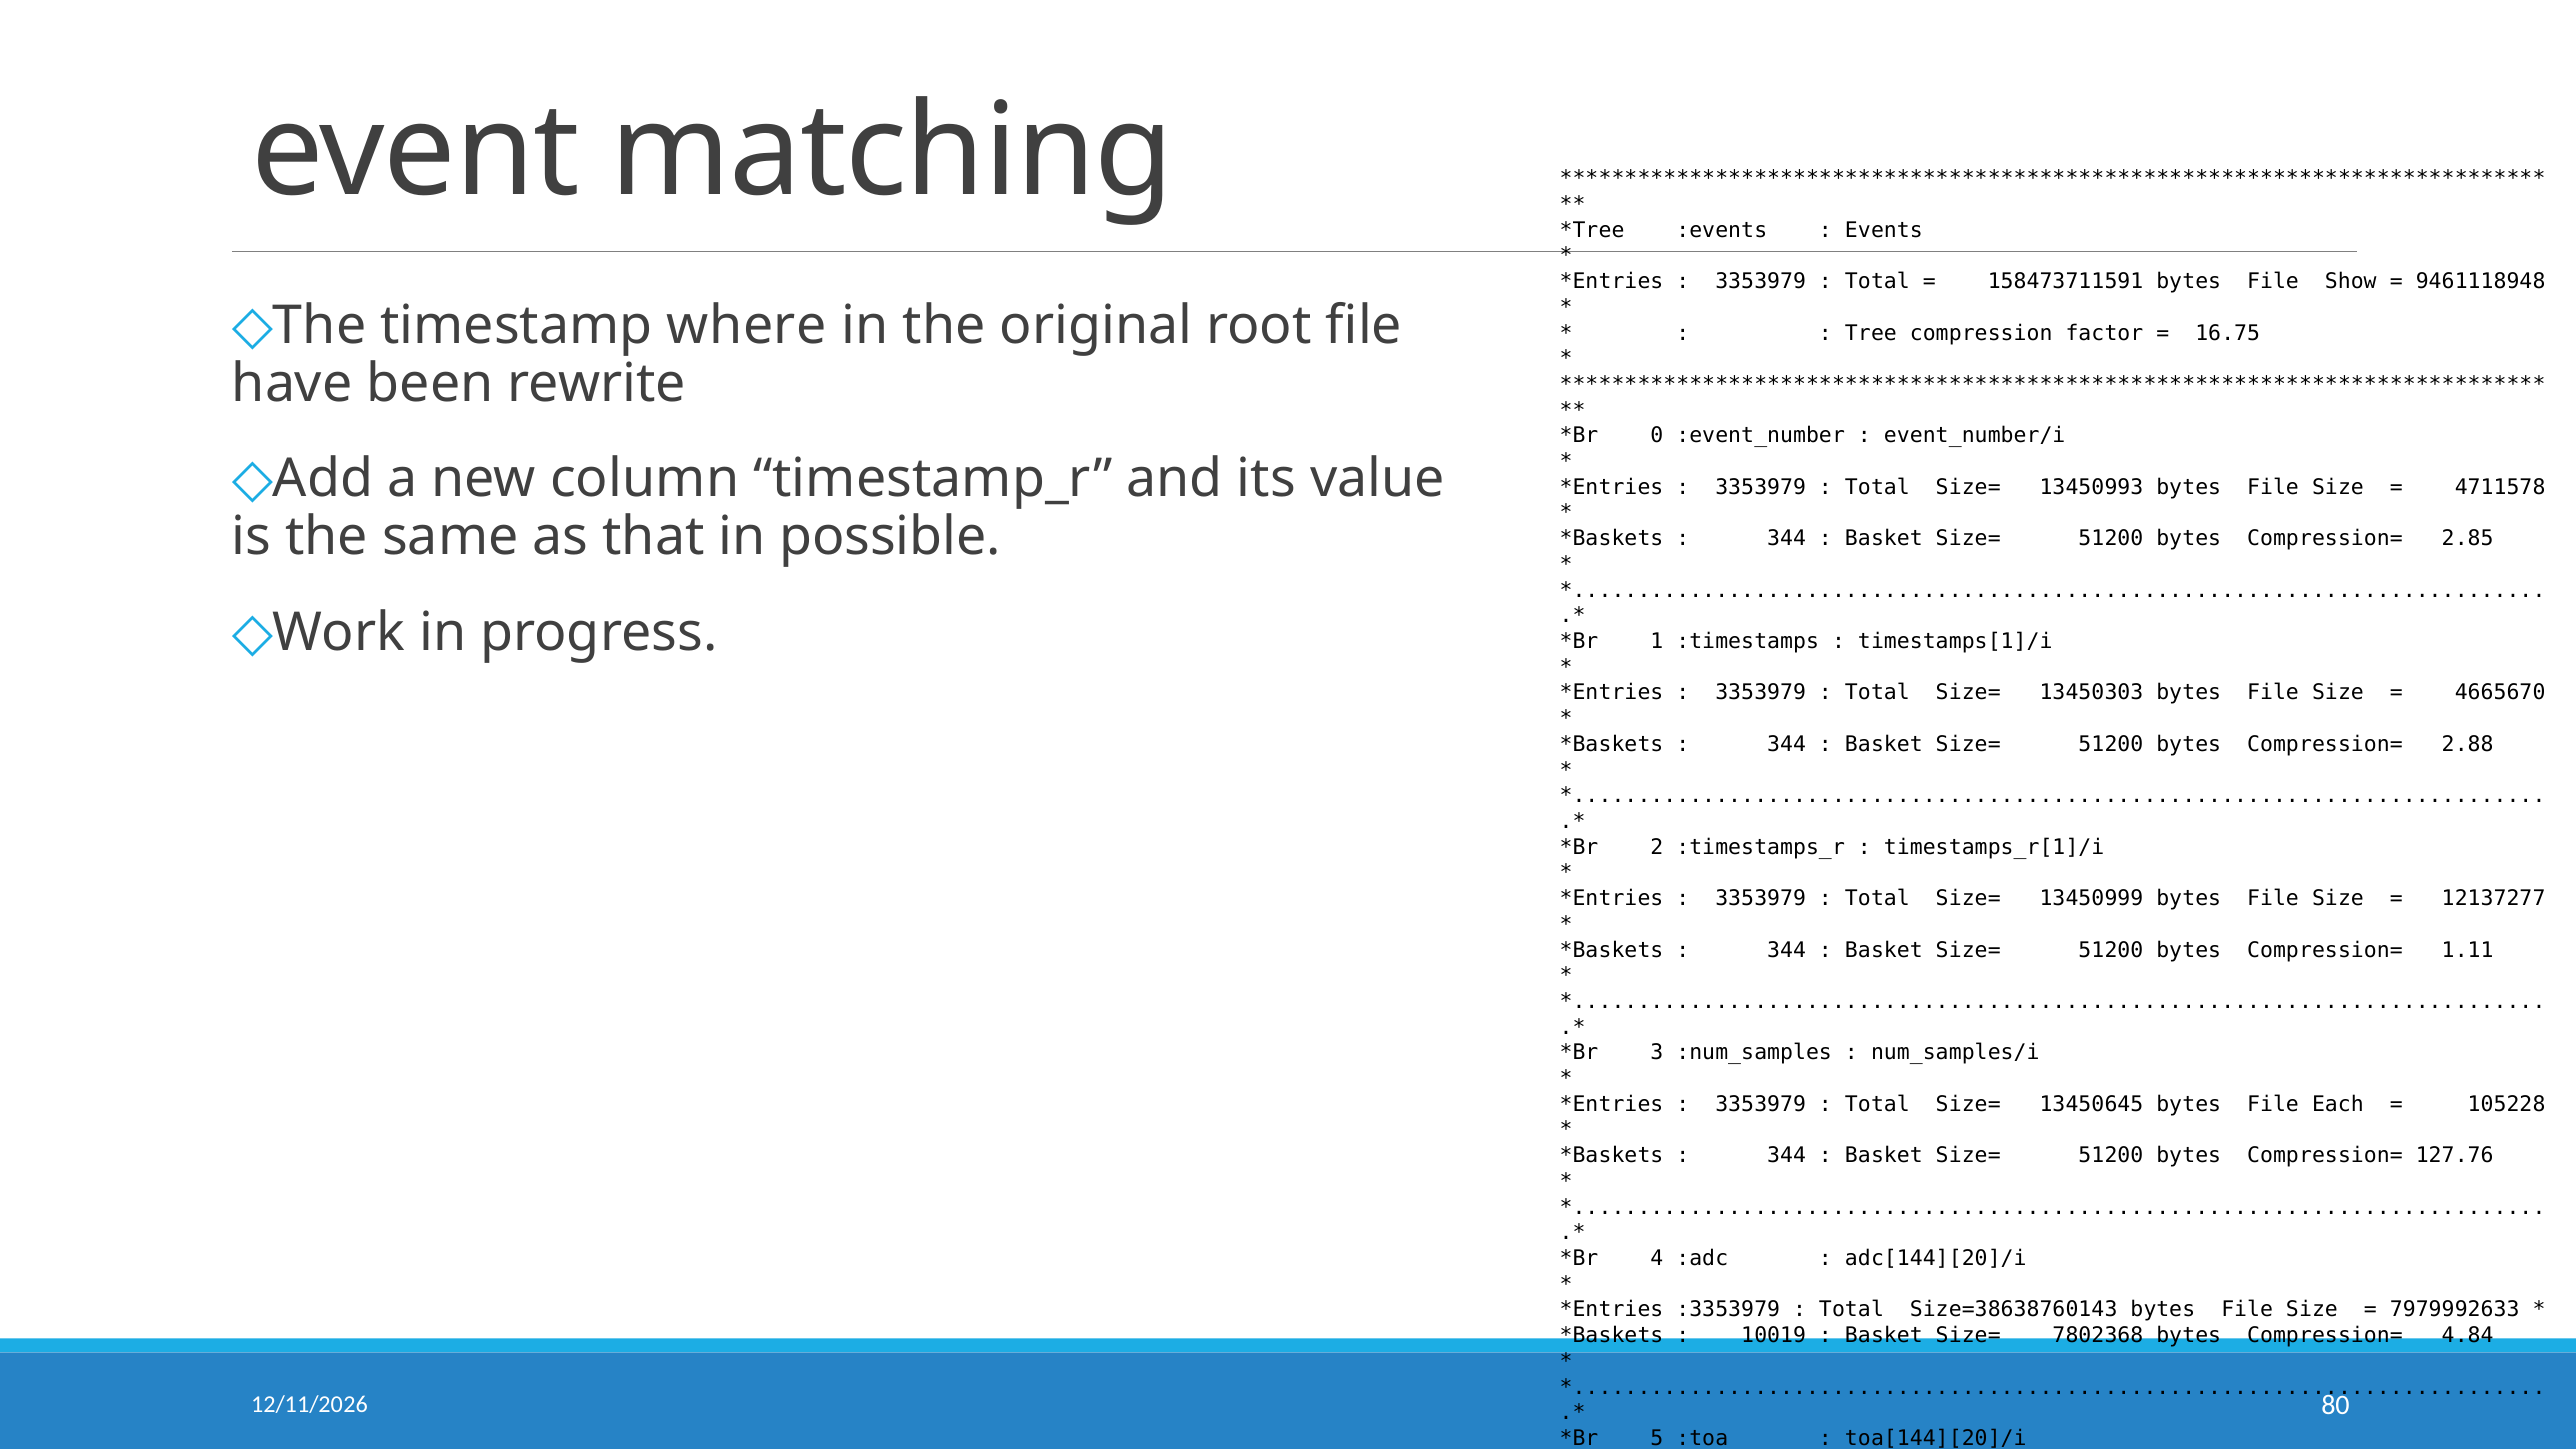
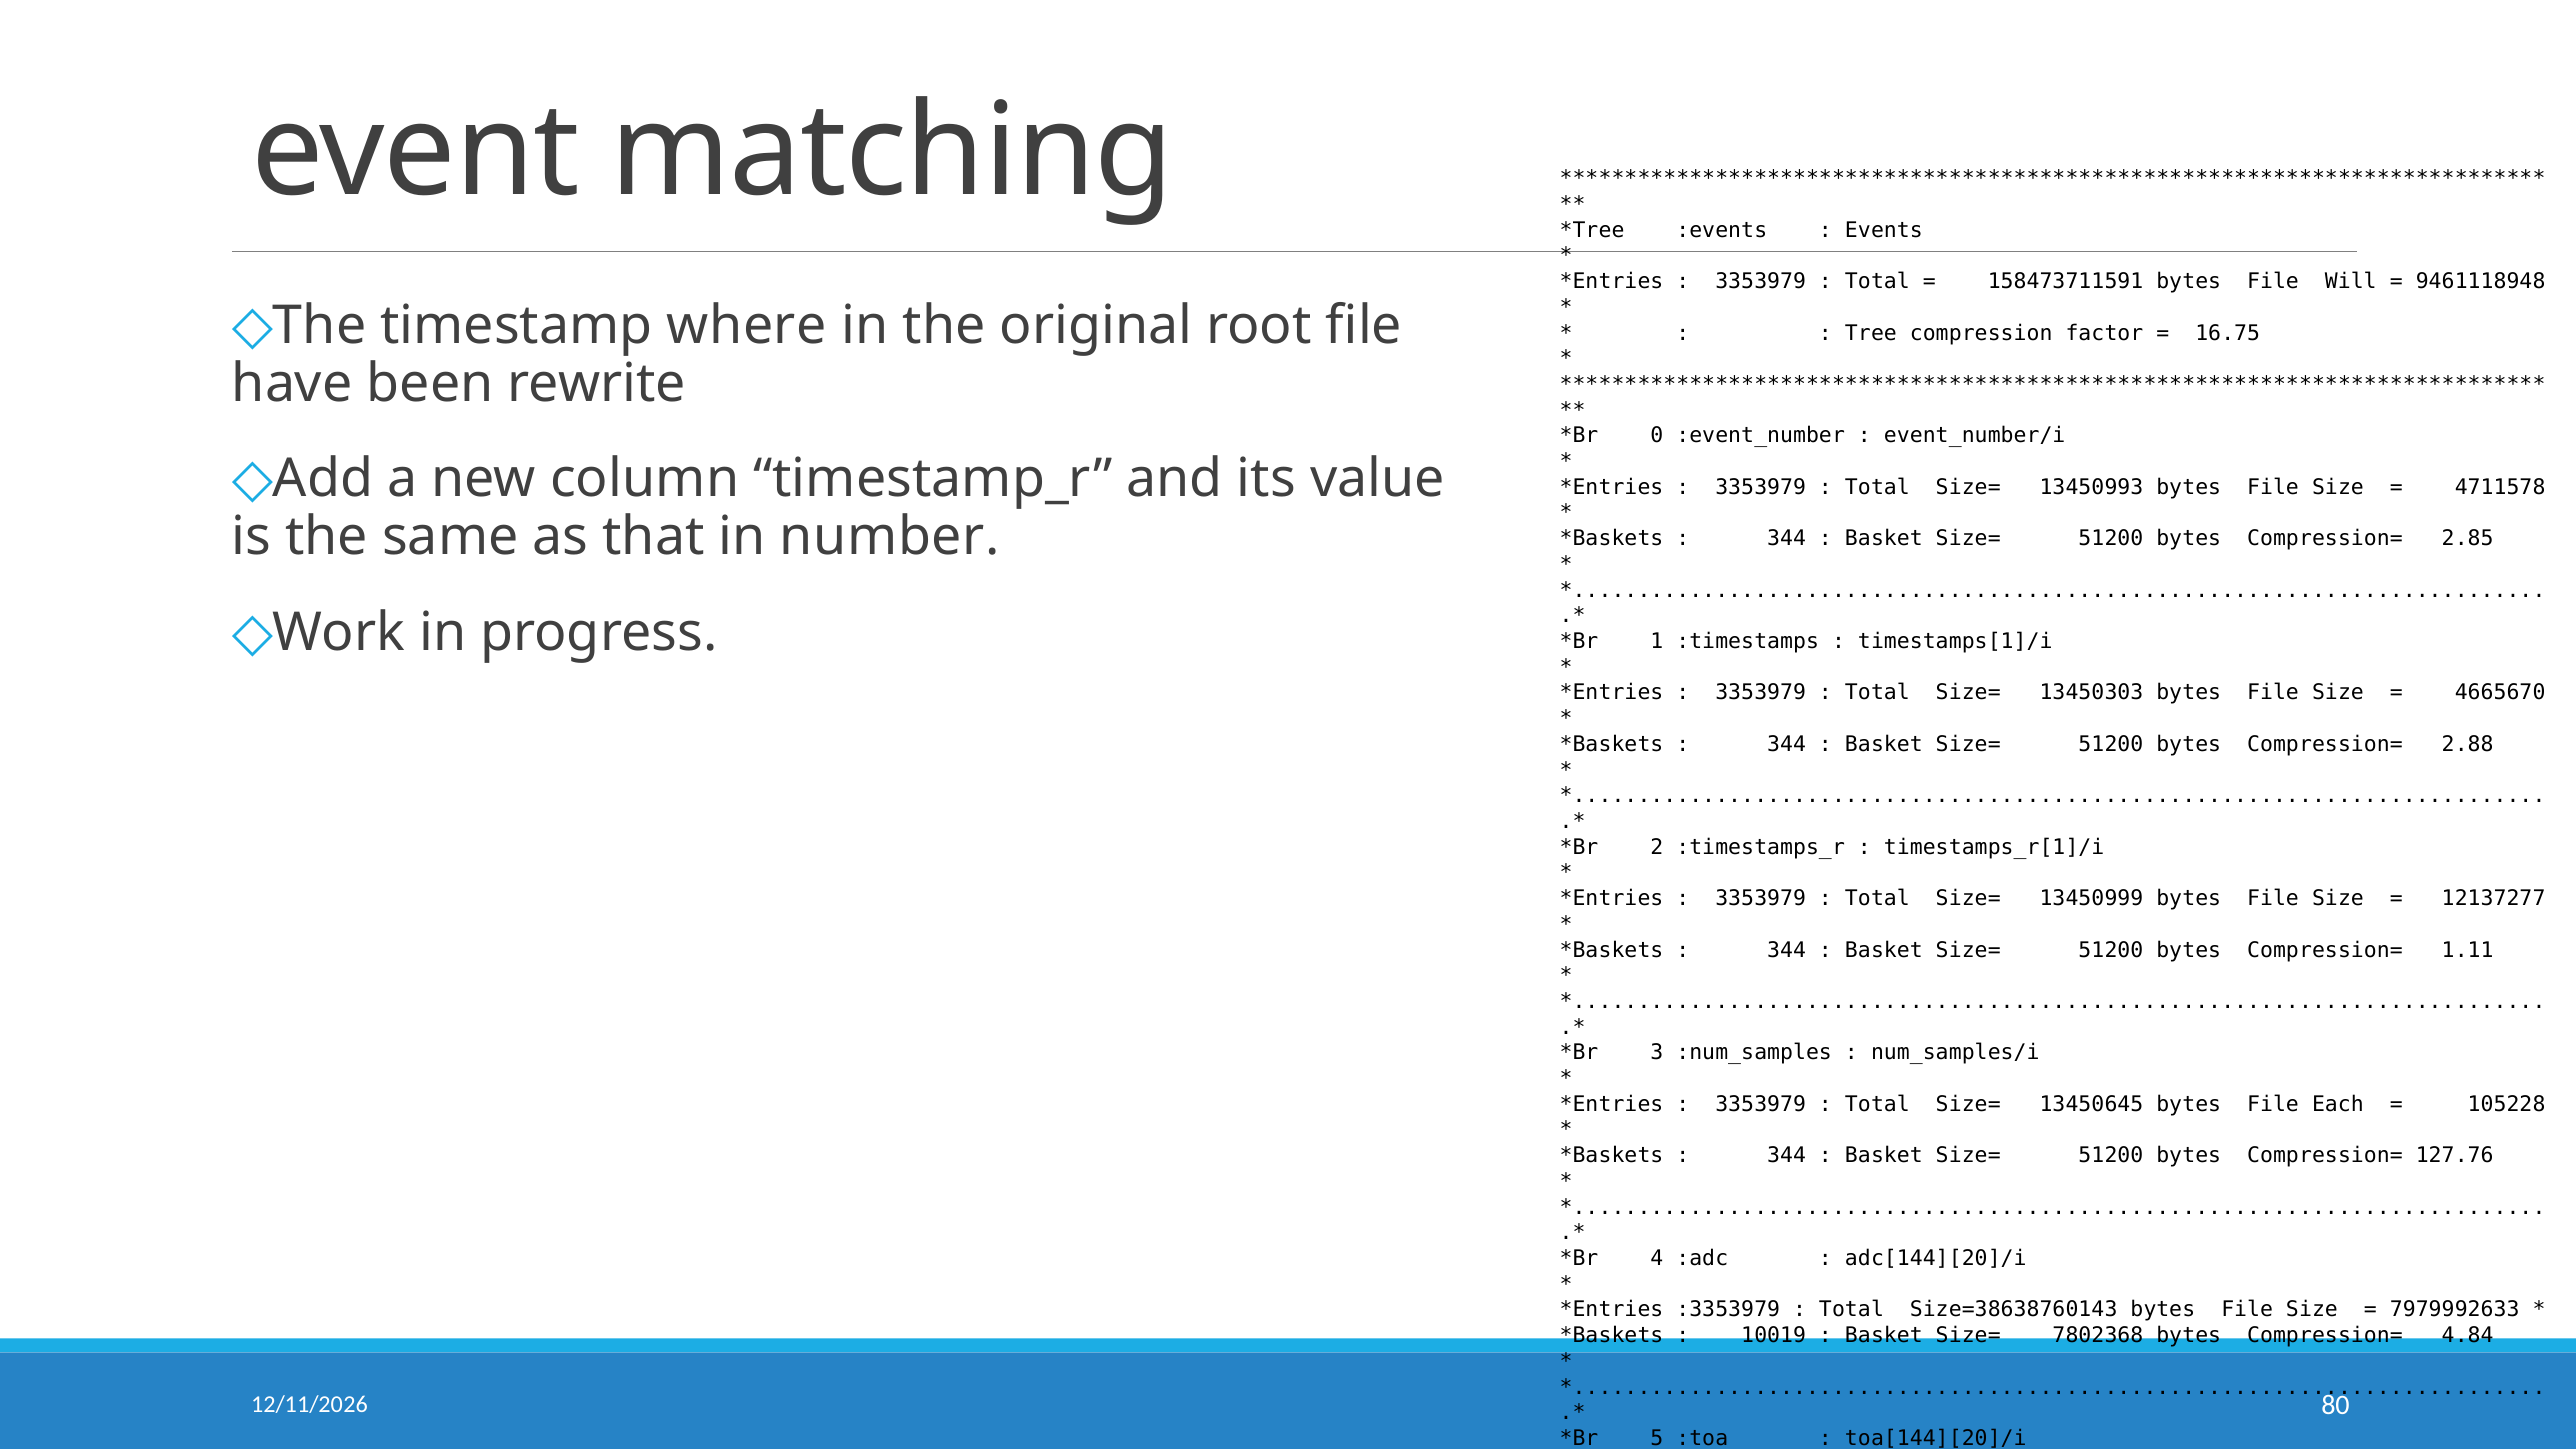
Show: Show -> Will
possible: possible -> number
